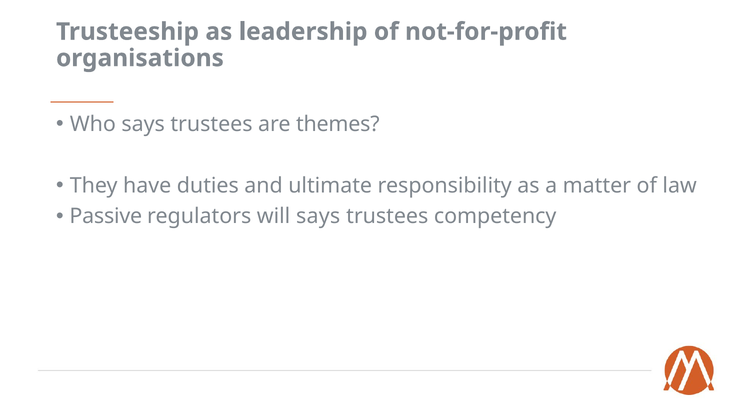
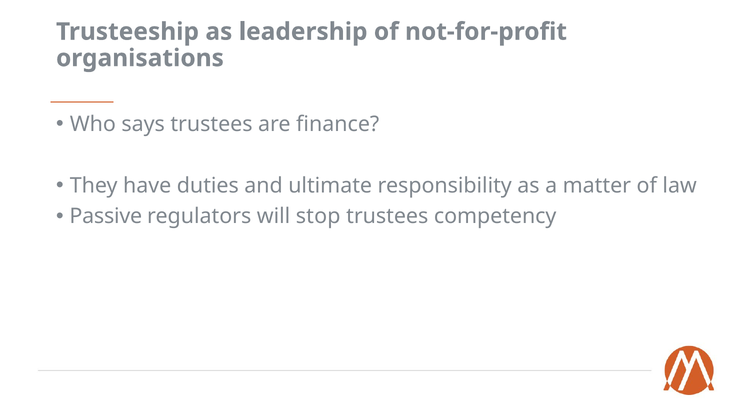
themes: themes -> finance
will says: says -> stop
